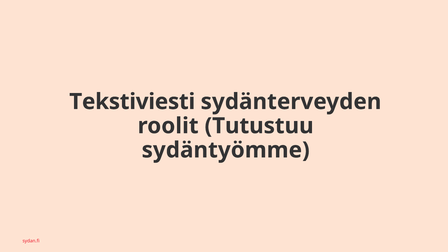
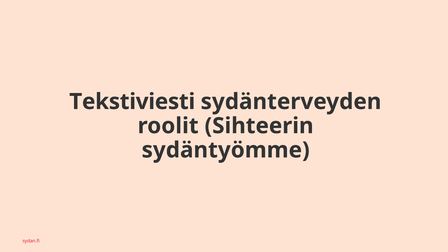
Tutustuu: Tutustuu -> Sihteerin
